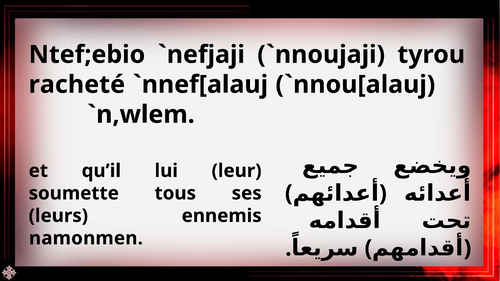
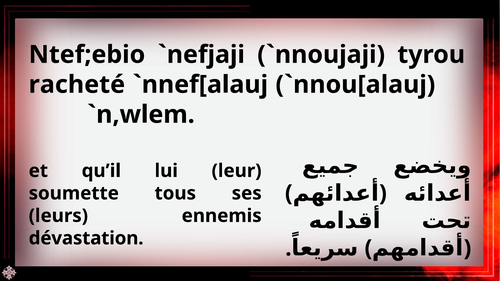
namonmen: namonmen -> dévastation
